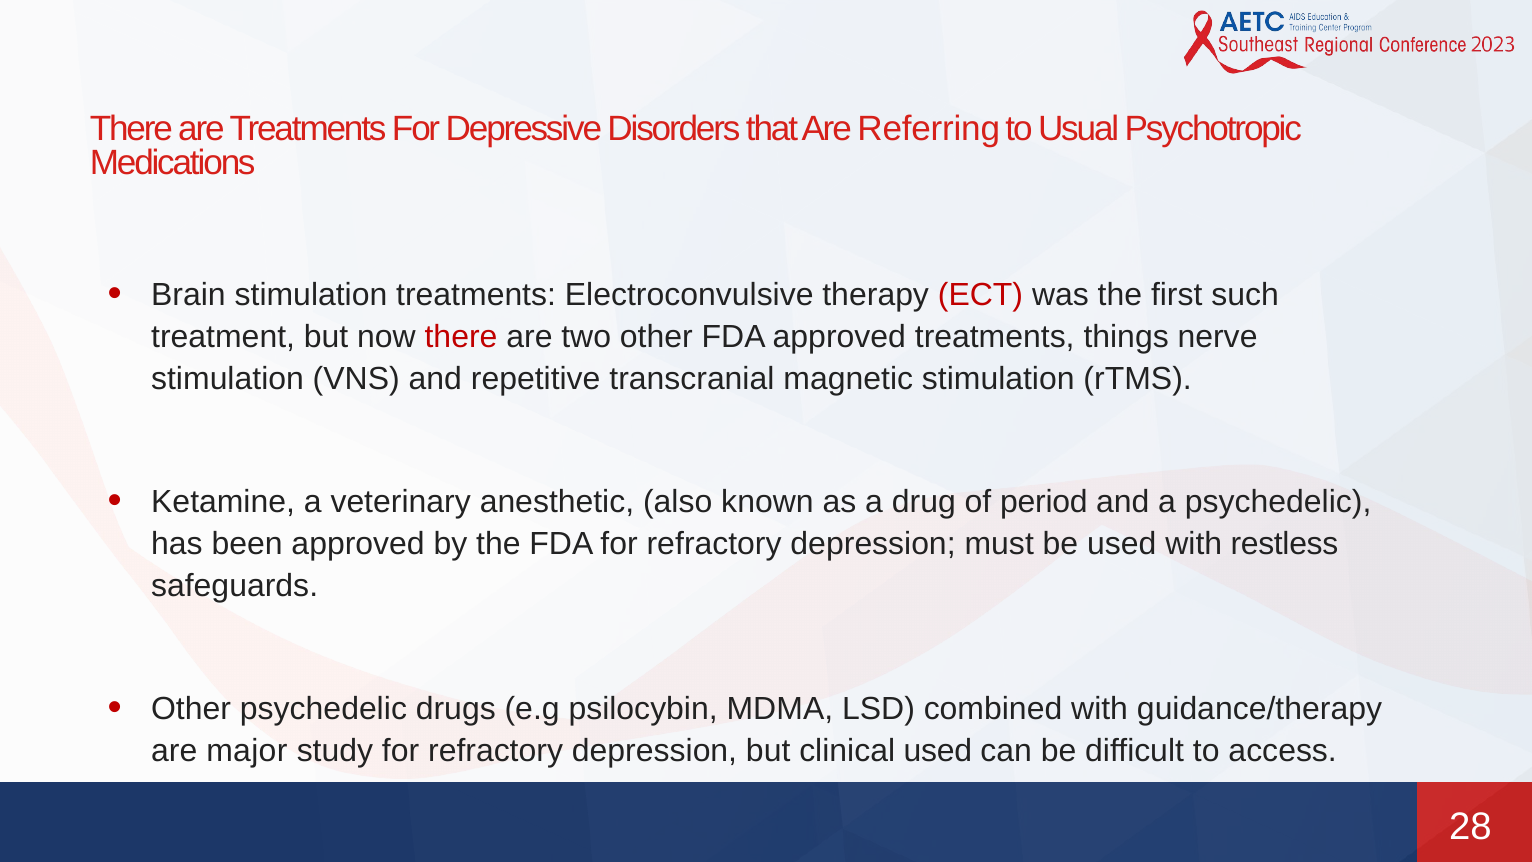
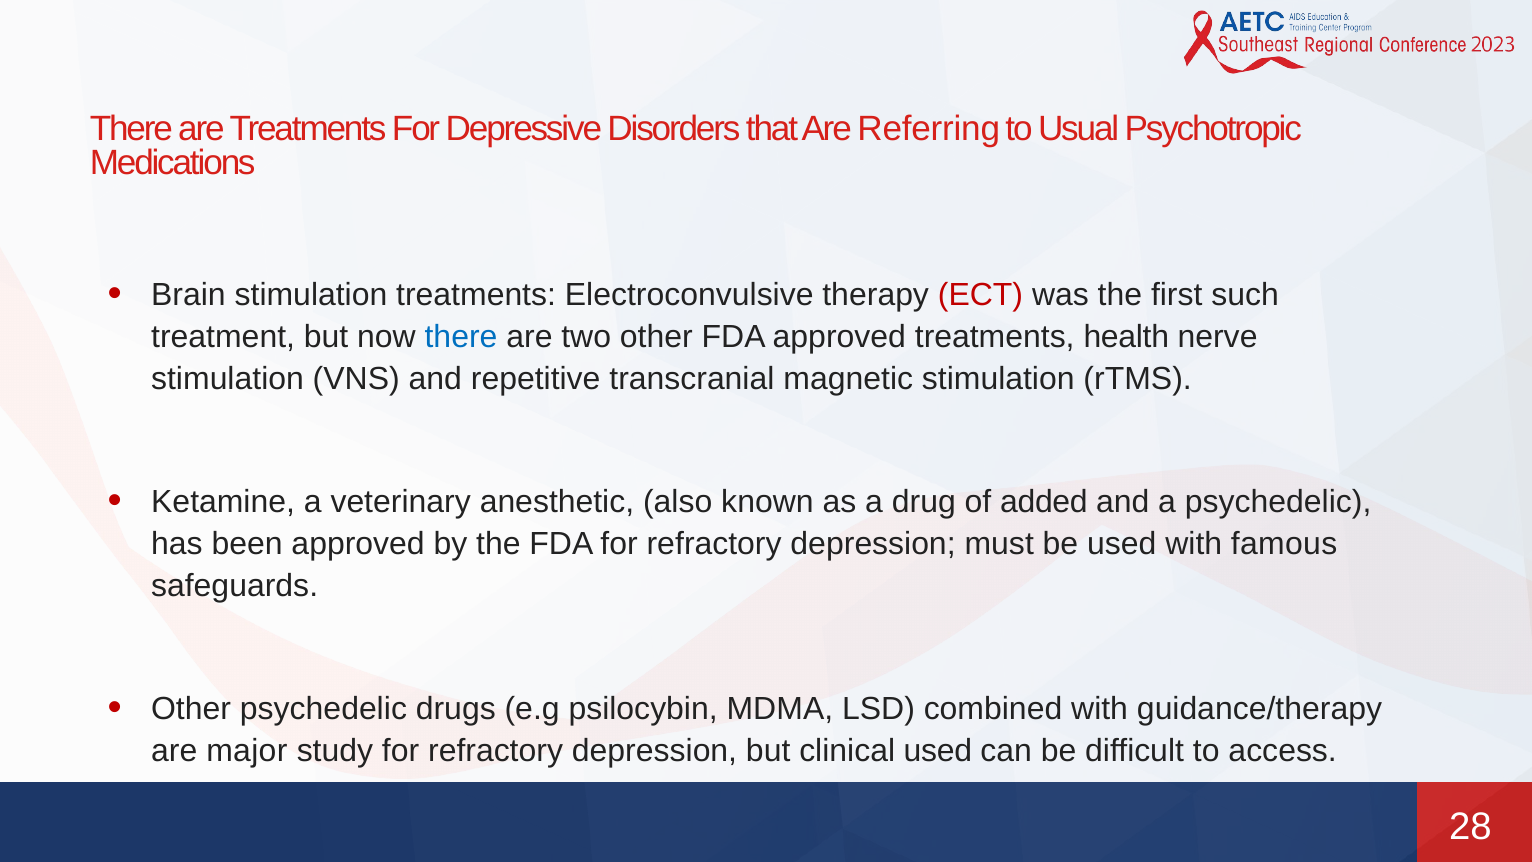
there at (461, 337) colour: red -> blue
things: things -> health
period: period -> added
restless: restless -> famous
